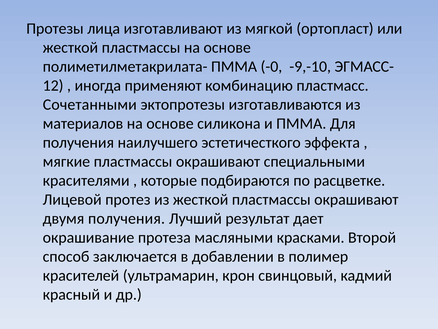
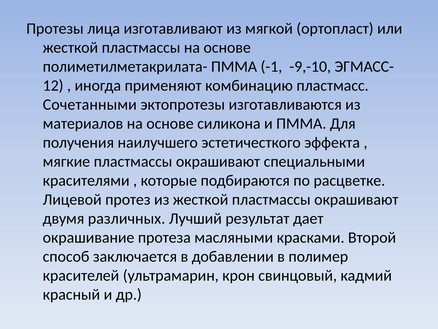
-0: -0 -> -1
двумя получения: получения -> различных
